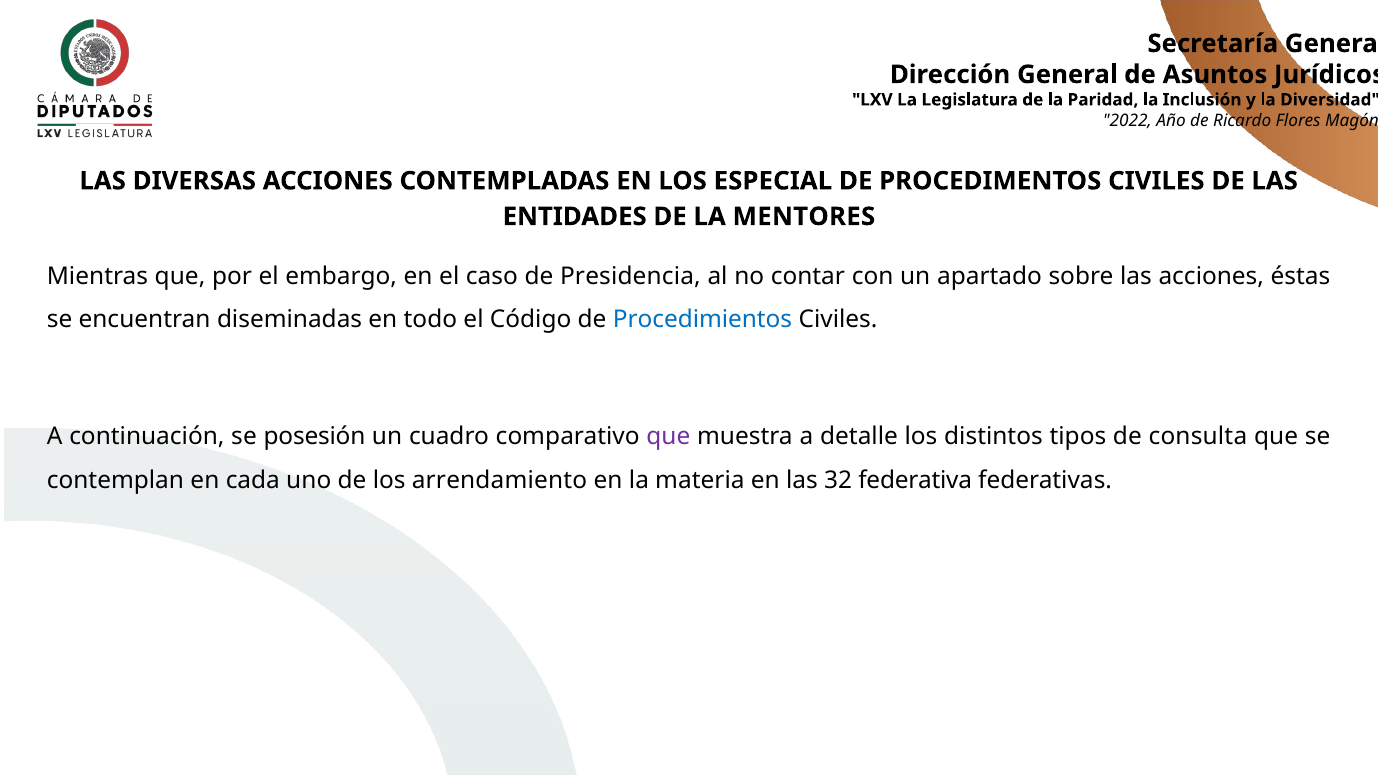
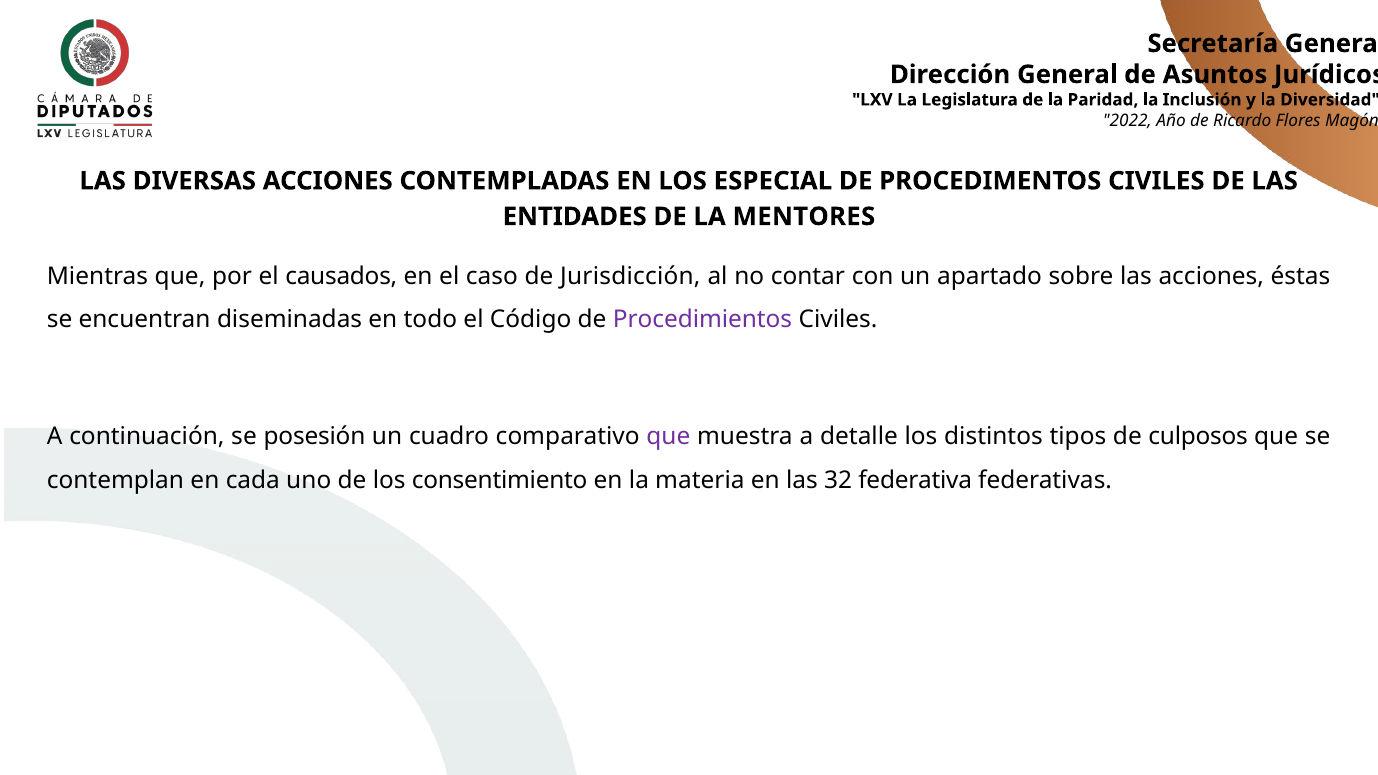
embargo: embargo -> causados
Presidencia: Presidencia -> Jurisdicción
Procedimientos colour: blue -> purple
consulta: consulta -> culposos
arrendamiento: arrendamiento -> consentimiento
